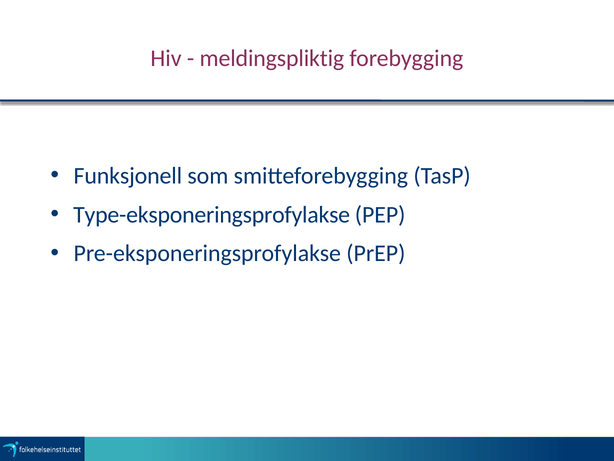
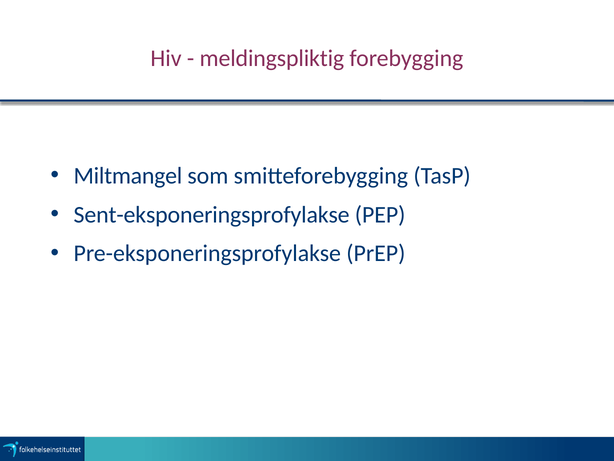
Funksjonell: Funksjonell -> Miltmangel
Type-eksponeringsprofylakse: Type-eksponeringsprofylakse -> Sent-eksponeringsprofylakse
